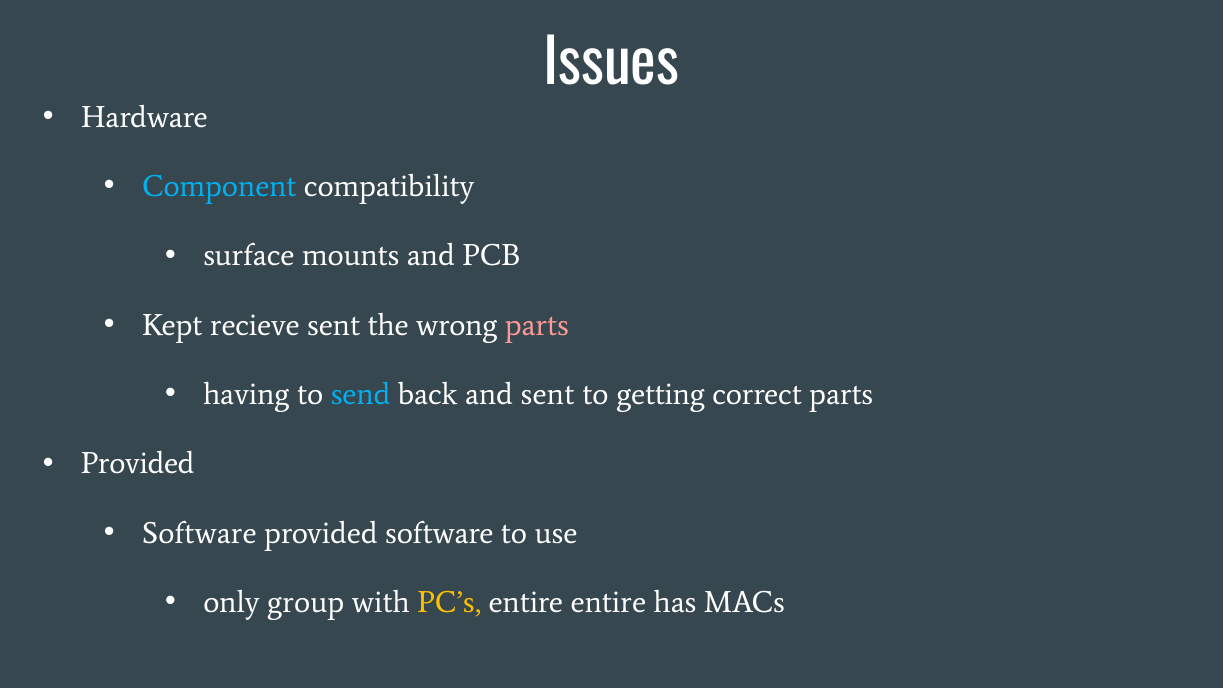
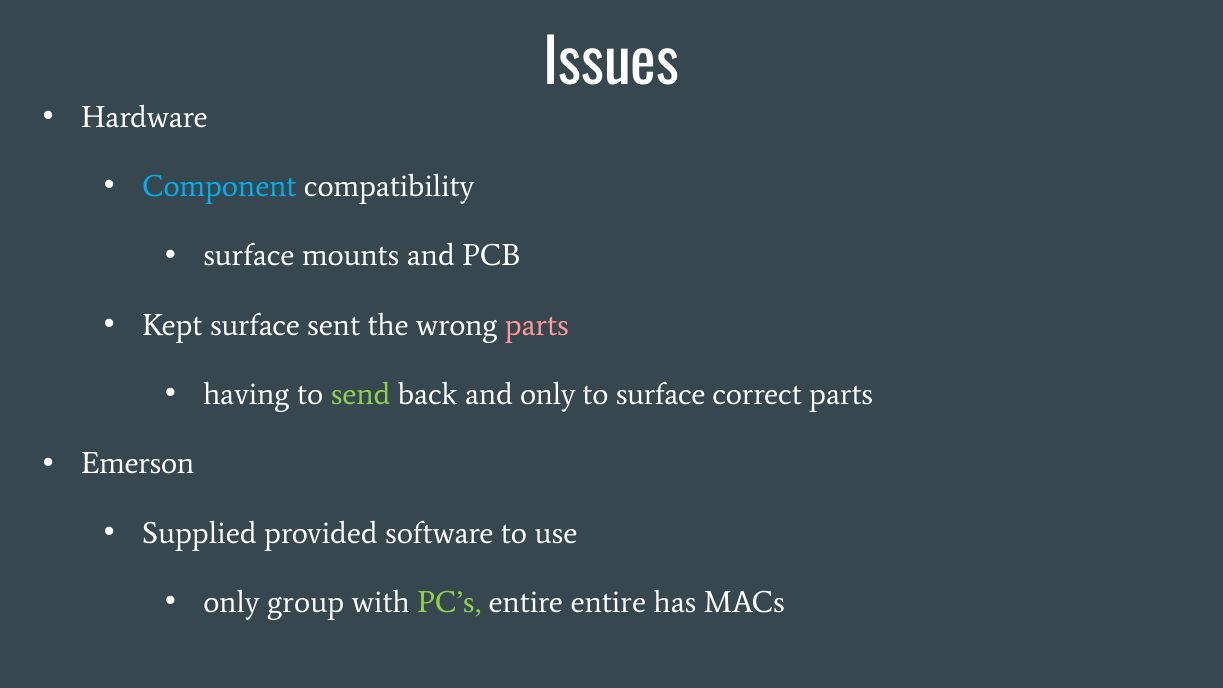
Kept recieve: recieve -> surface
send colour: light blue -> light green
and sent: sent -> only
to getting: getting -> surface
Provided at (138, 464): Provided -> Emerson
Software at (199, 533): Software -> Supplied
PC’s colour: yellow -> light green
